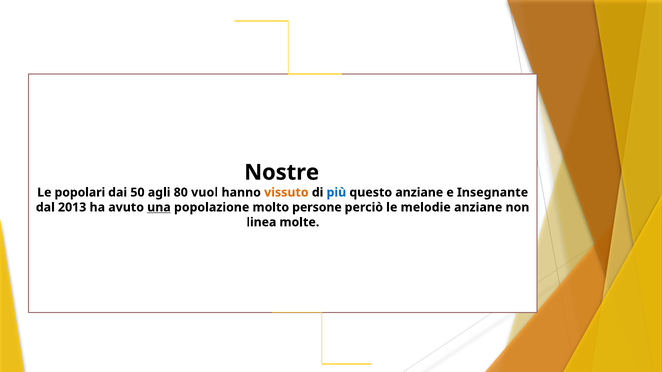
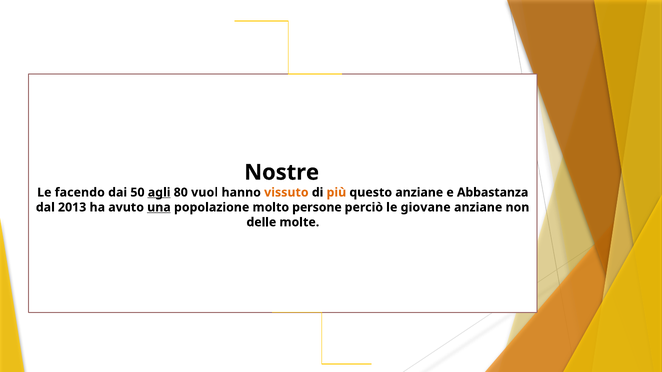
popolari: popolari -> facendo
agli underline: none -> present
più colour: blue -> orange
Insegnante: Insegnante -> Abbastanza
melodie: melodie -> giovane
linea: linea -> delle
